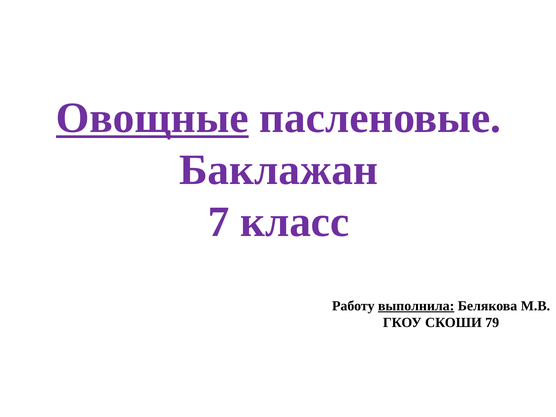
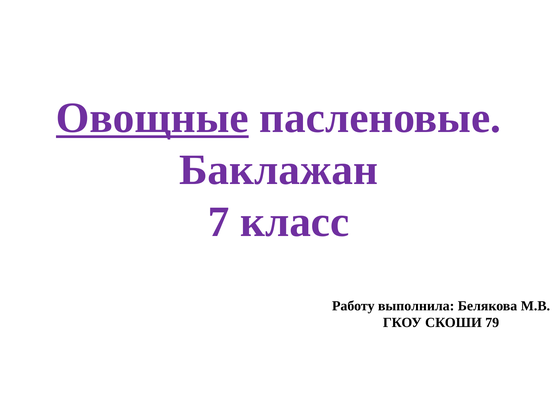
выполнила underline: present -> none
